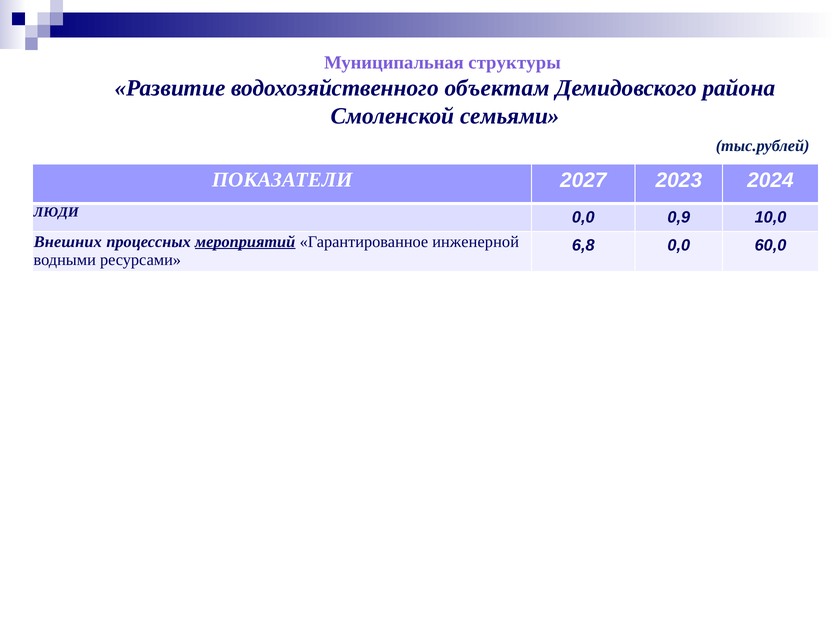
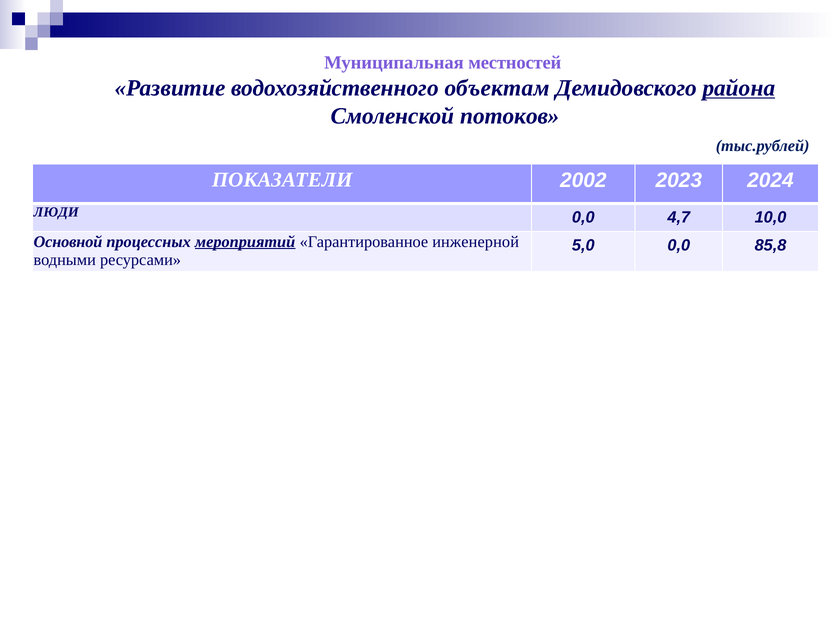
структуры: структуры -> местностей
района underline: none -> present
семьями: семьями -> потоков
2027: 2027 -> 2002
0,9: 0,9 -> 4,7
Внешних: Внешних -> Основной
6,8: 6,8 -> 5,0
60,0: 60,0 -> 85,8
